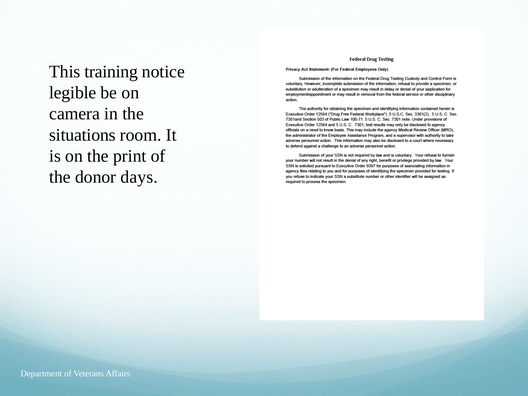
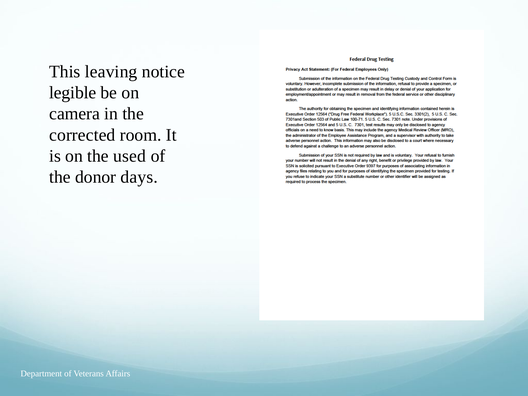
training: training -> leaving
situations: situations -> corrected
print: print -> used
